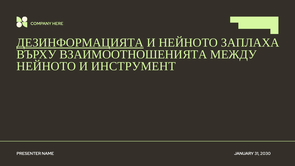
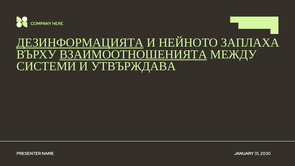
ВЗАИМООТНОШЕНИЯТА underline: none -> present
НЕЙНОТО at (46, 66): НЕЙНОТО -> СИСТЕМИ
ИНСТРУМЕНТ: ИНСТРУМЕНТ -> УТВЪРЖДАВА
